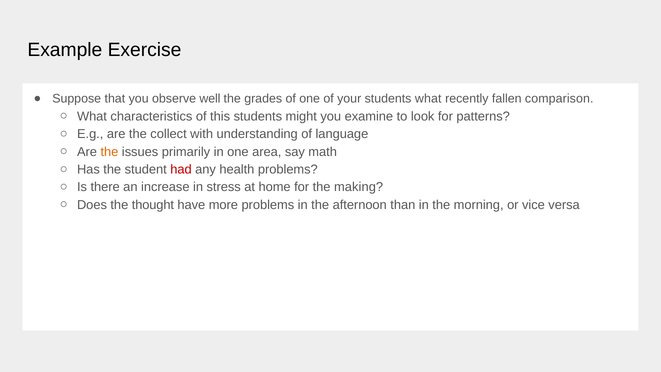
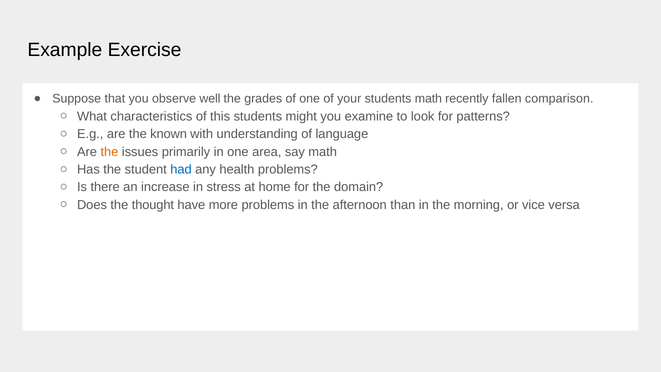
students what: what -> math
collect: collect -> known
had colour: red -> blue
making: making -> domain
